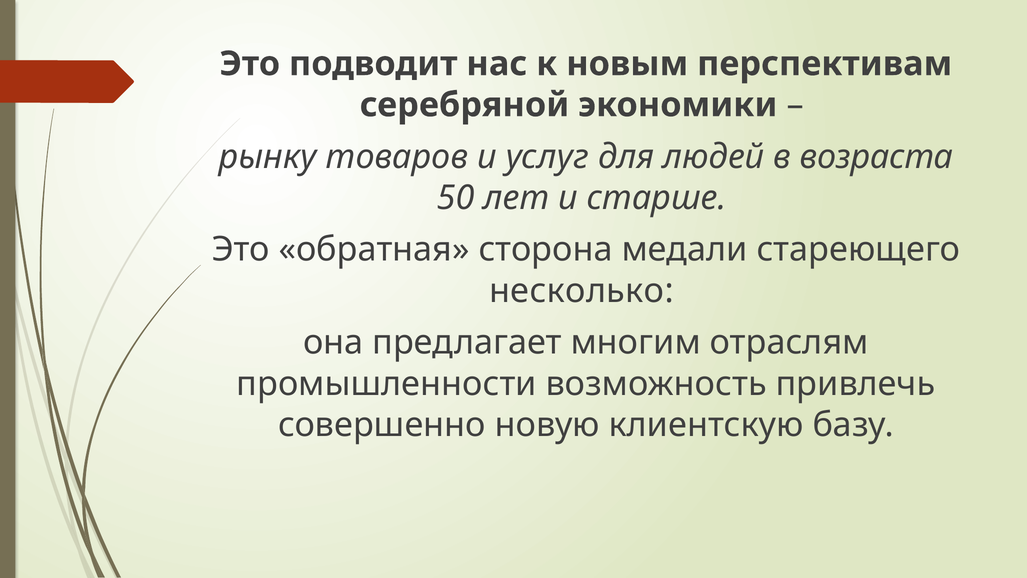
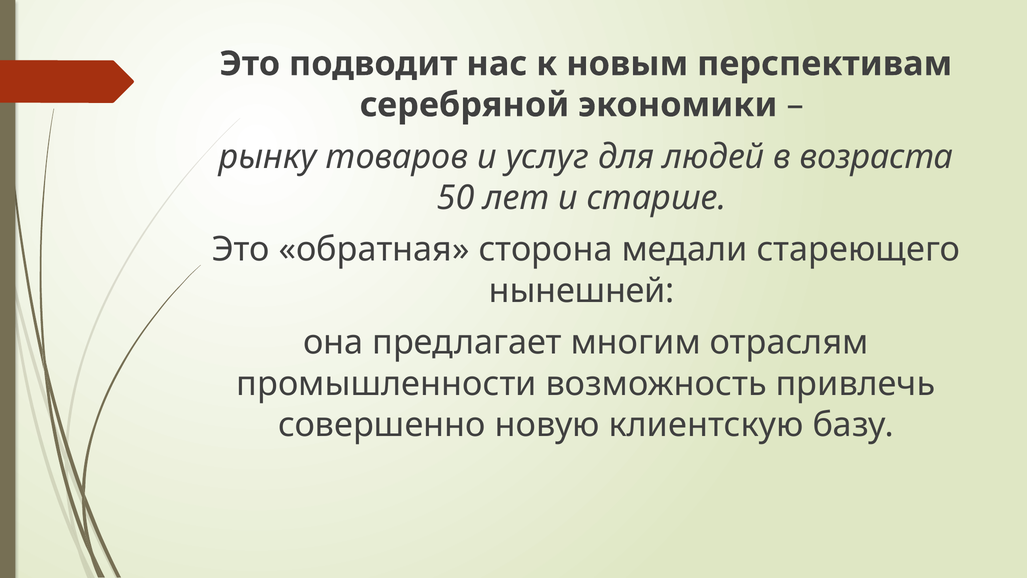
несколько: несколько -> нынешней
